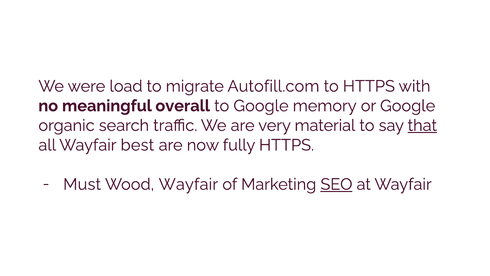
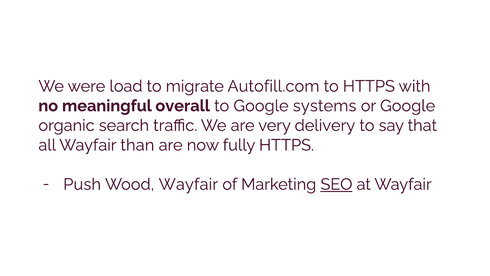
memory: memory -> systems
material: material -> delivery
that underline: present -> none
best: best -> than
Must: Must -> Push
